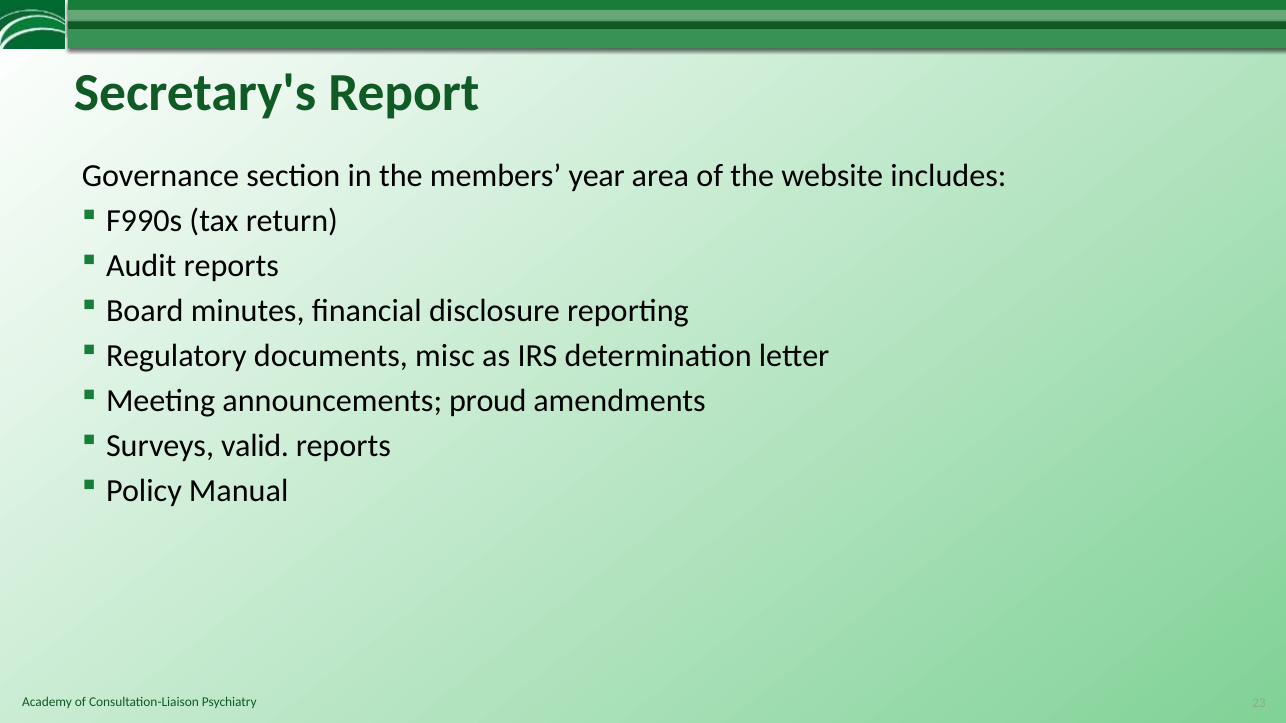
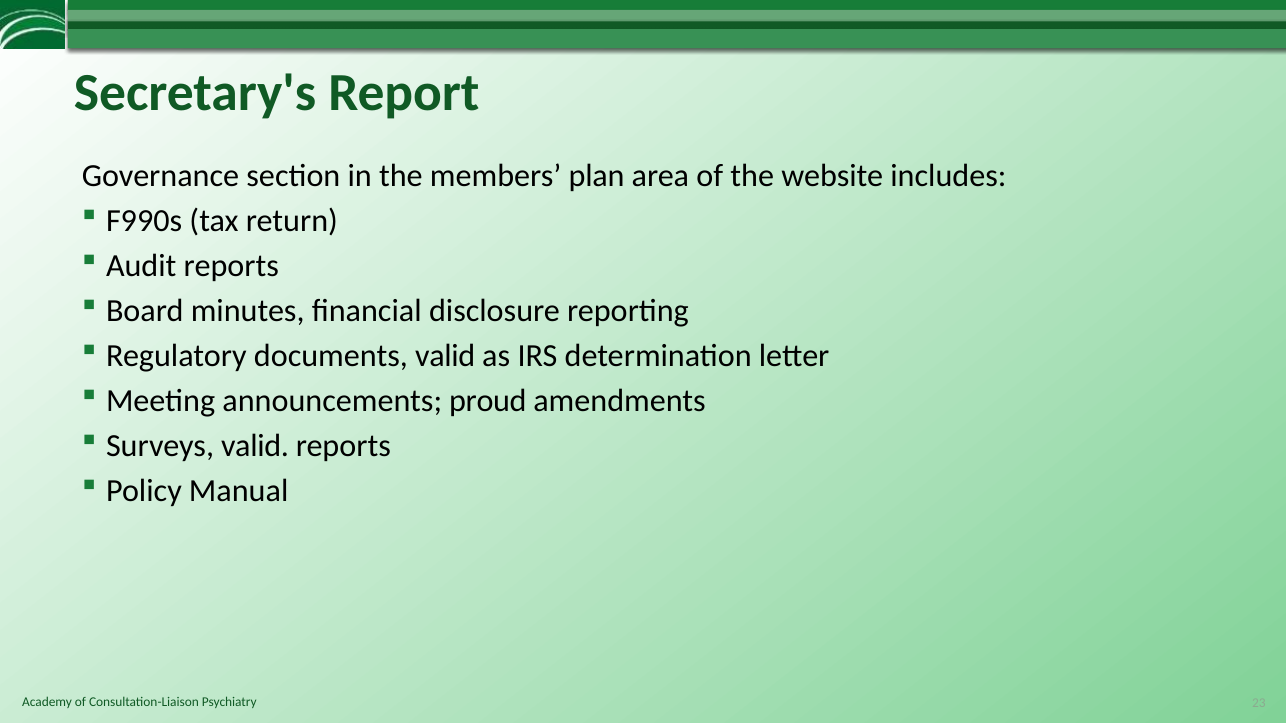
year: year -> plan
documents misc: misc -> valid
